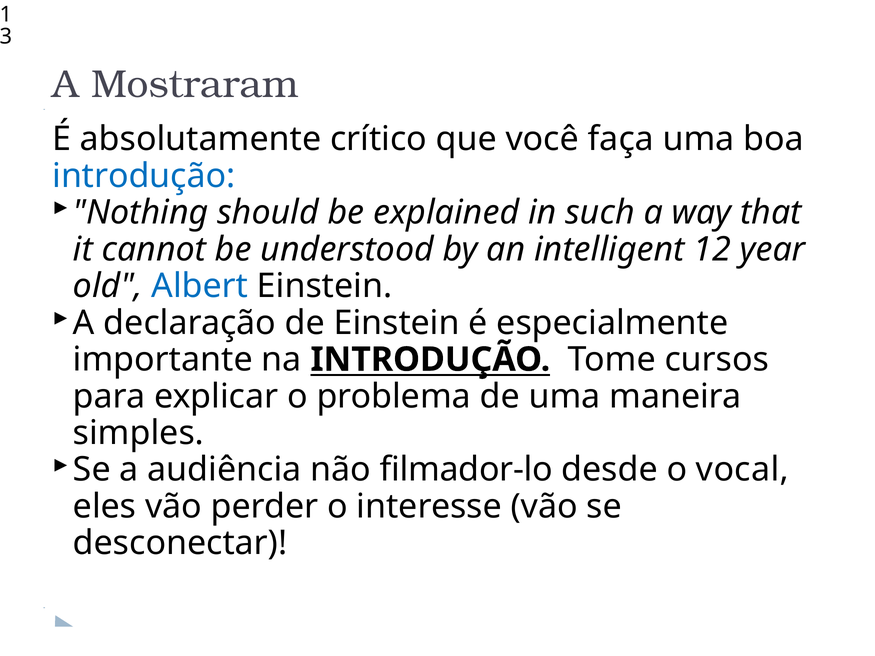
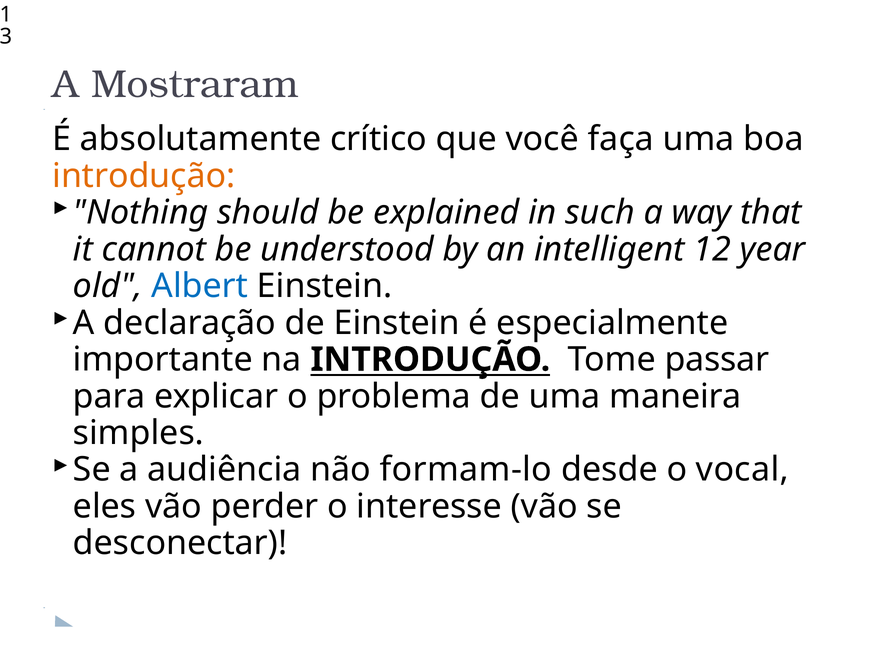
introdução at (144, 176) colour: blue -> orange
cursos: cursos -> passar
filmador-lo: filmador-lo -> formam-lo
